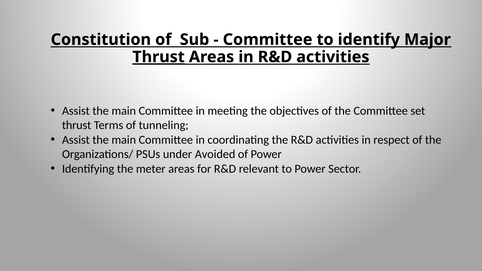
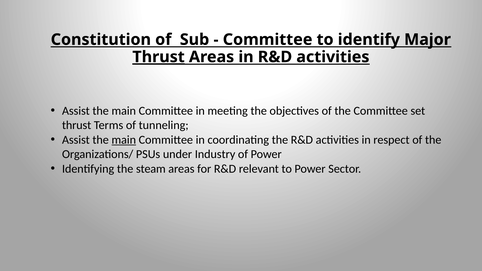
main at (124, 140) underline: none -> present
Avoided: Avoided -> Industry
meter: meter -> steam
